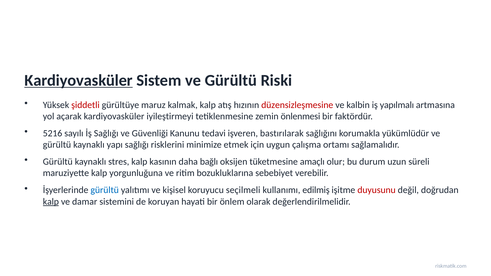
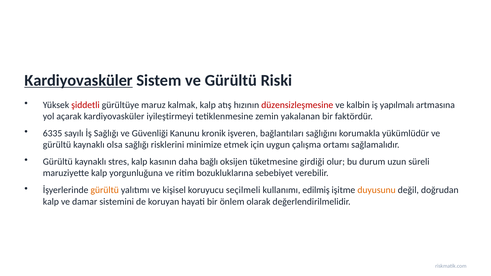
önlenmesi: önlenmesi -> yakalanan
5216: 5216 -> 6335
tedavi: tedavi -> kronik
bastırılarak: bastırılarak -> bağlantıları
yapı: yapı -> olsa
amaçlı: amaçlı -> girdiği
gürültü at (105, 190) colour: blue -> orange
duyusunu colour: red -> orange
kalp at (51, 202) underline: present -> none
